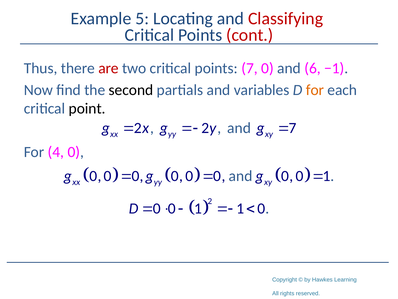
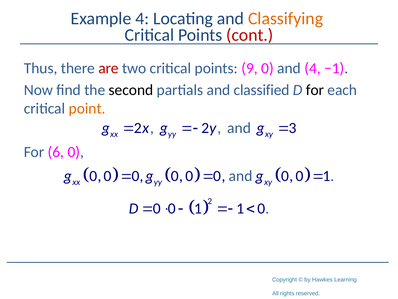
Example 5: 5 -> 4
Classifying colour: red -> orange
points 7: 7 -> 9
and 6: 6 -> 4
variables: variables -> classified
for at (315, 90) colour: orange -> black
point colour: black -> orange
7 at (293, 128): 7 -> 3
4: 4 -> 6
